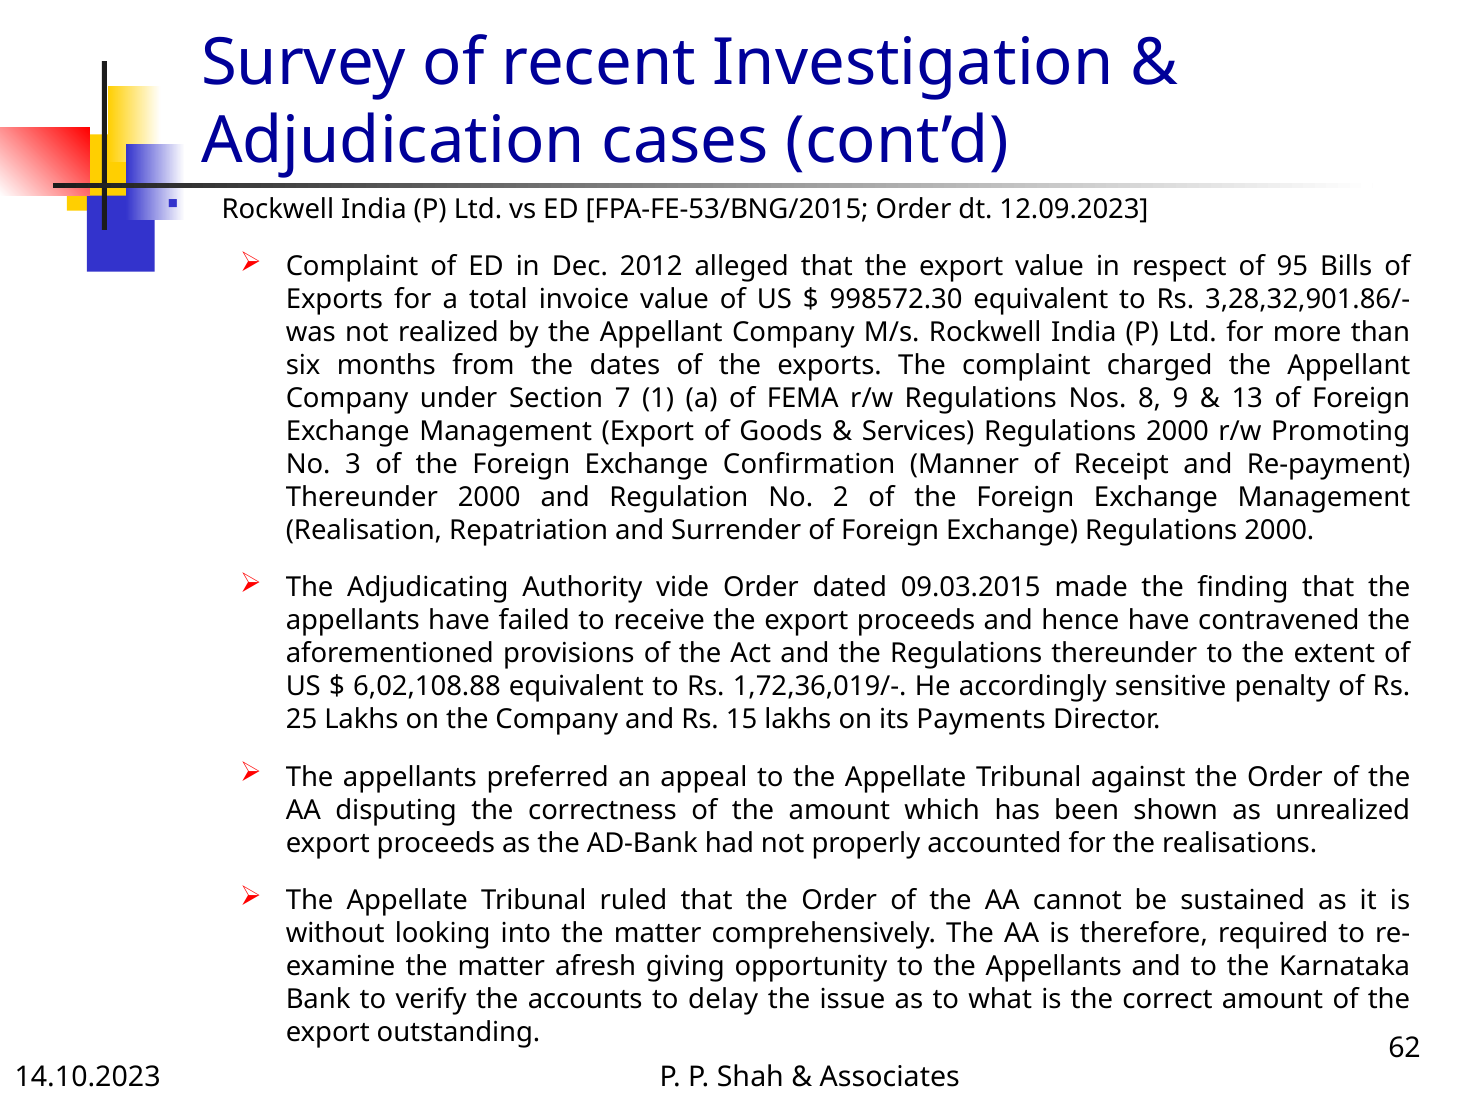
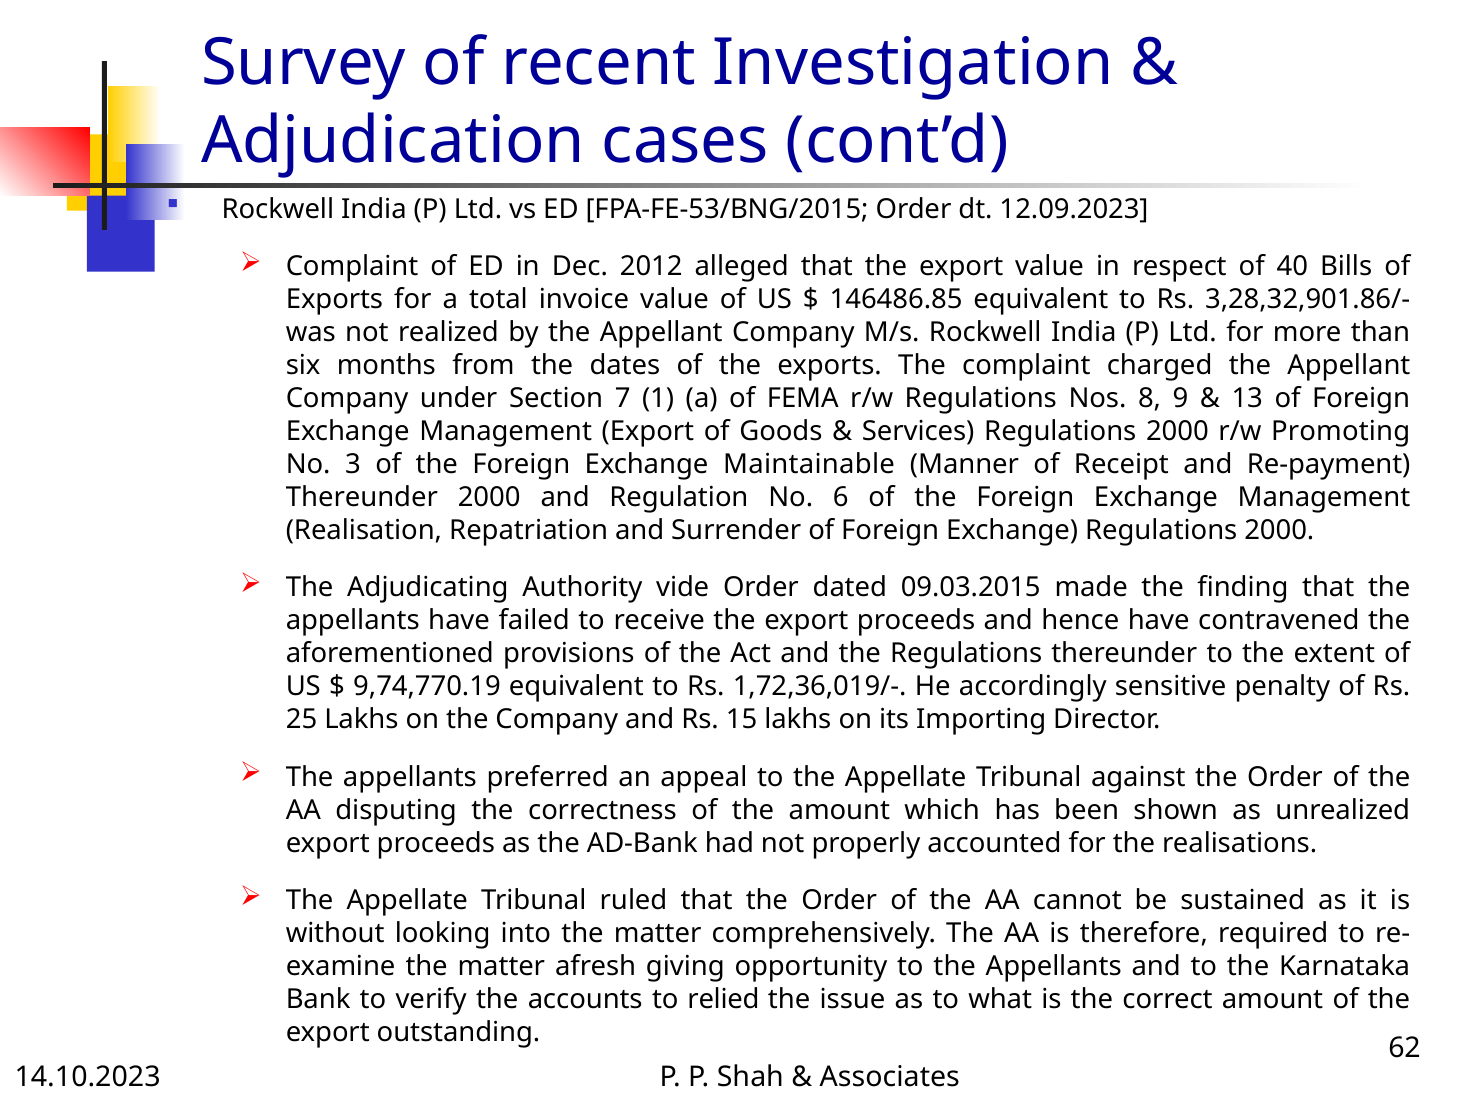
95: 95 -> 40
998572.30: 998572.30 -> 146486.85
Confirmation: Confirmation -> Maintainable
2: 2 -> 6
6,02,108.88: 6,02,108.88 -> 9,74,770.19
Payments: Payments -> Importing
delay: delay -> relied
